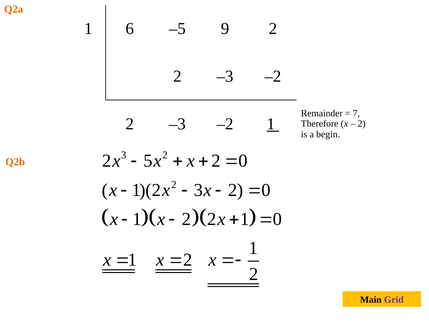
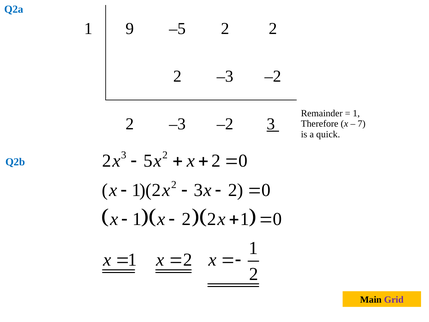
Q2a colour: orange -> blue
6: 6 -> 9
–5 9: 9 -> 2
7 at (356, 113): 7 -> 1
–2 1: 1 -> 3
2 at (362, 124): 2 -> 7
begin: begin -> quick
Q2b colour: orange -> blue
